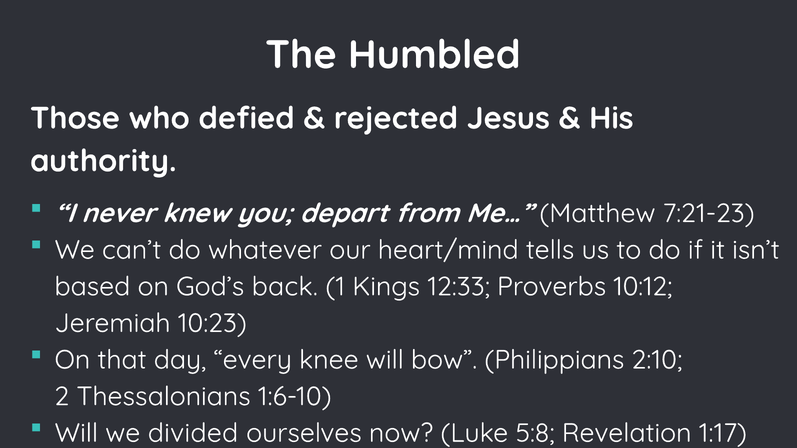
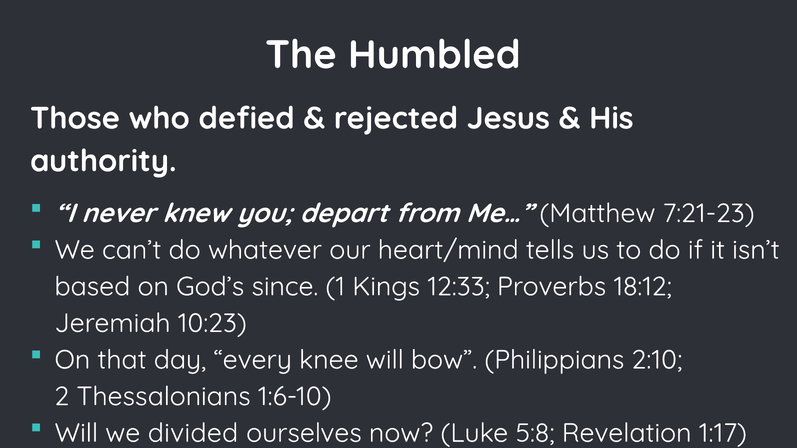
back: back -> since
10:12: 10:12 -> 18:12
